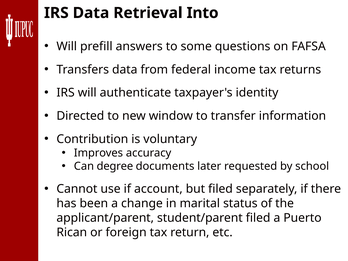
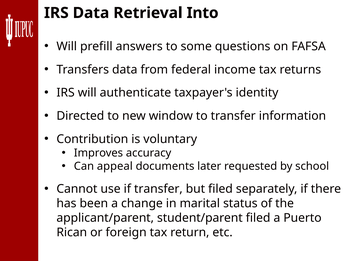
degree: degree -> appeal
if account: account -> transfer
